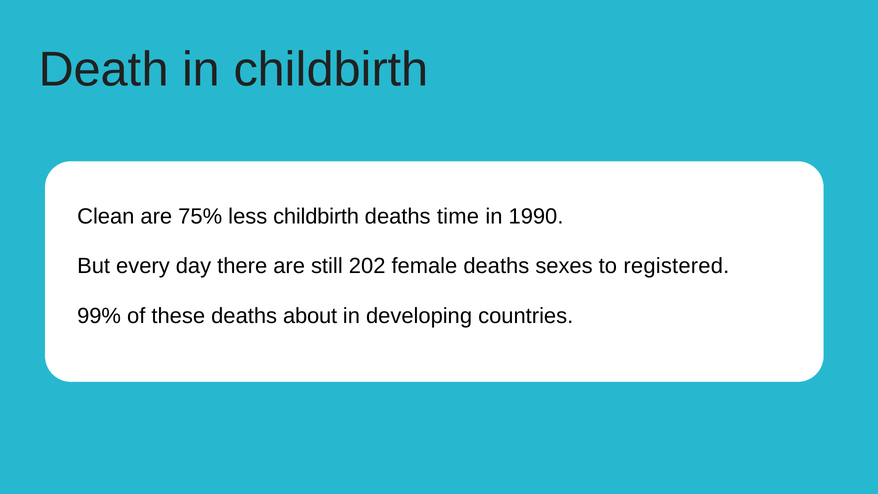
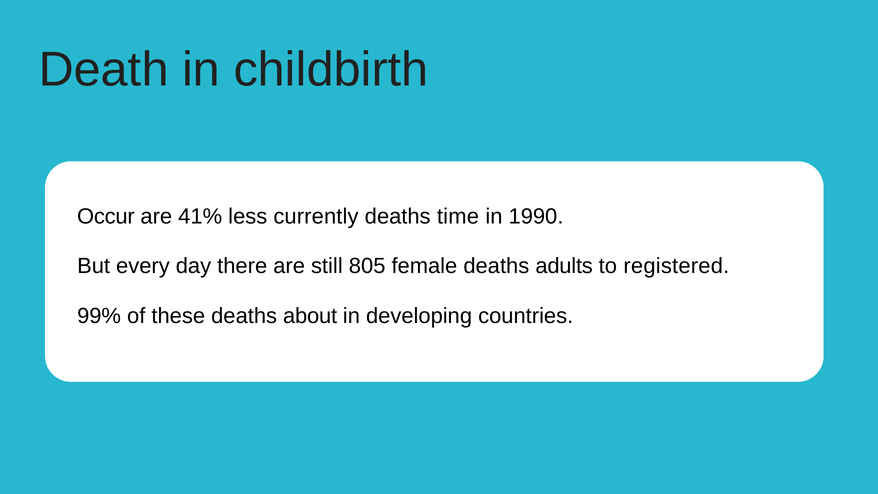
Clean: Clean -> Occur
75%: 75% -> 41%
less childbirth: childbirth -> currently
202: 202 -> 805
sexes: sexes -> adults
